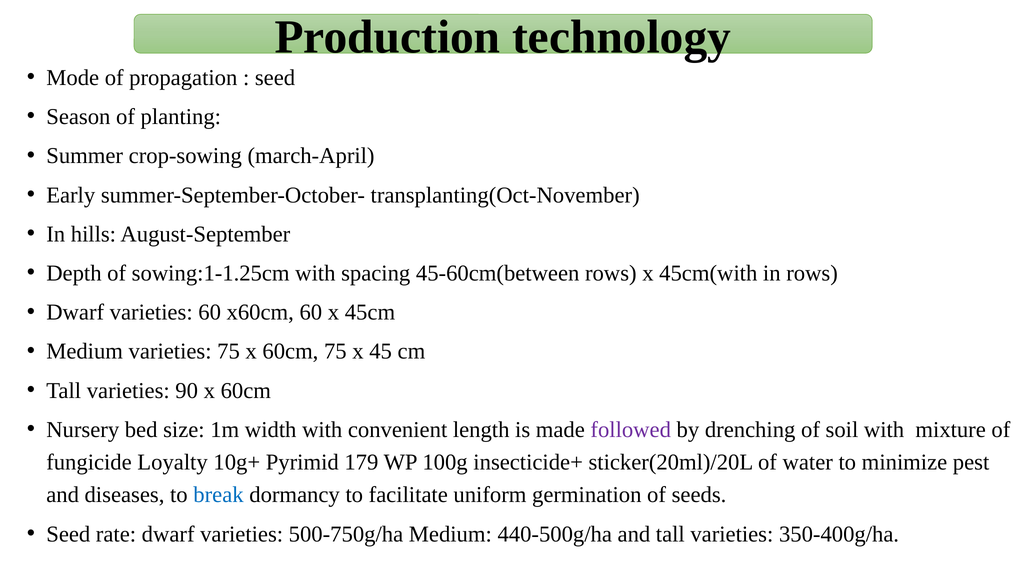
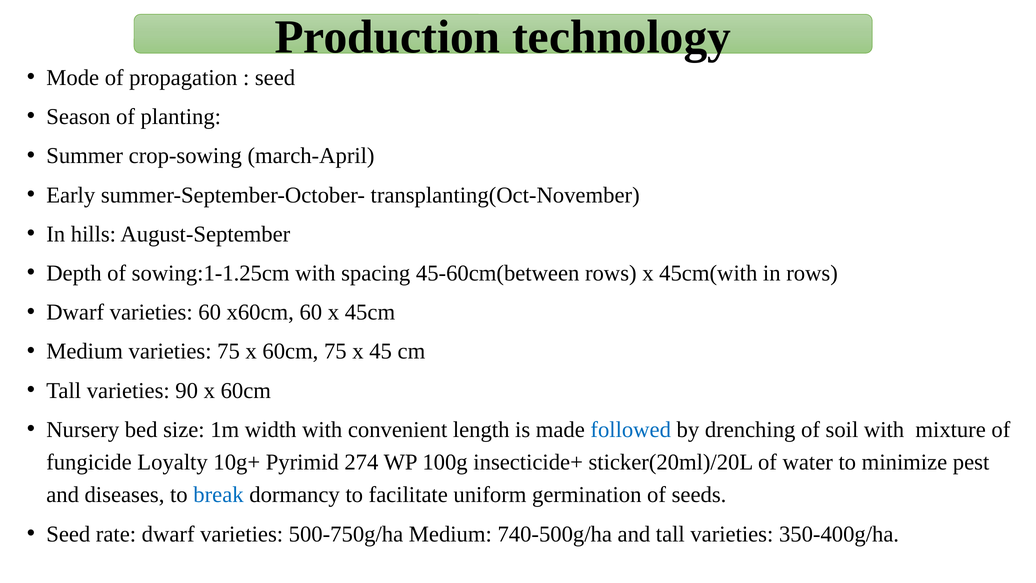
followed colour: purple -> blue
179: 179 -> 274
440-500g/ha: 440-500g/ha -> 740-500g/ha
